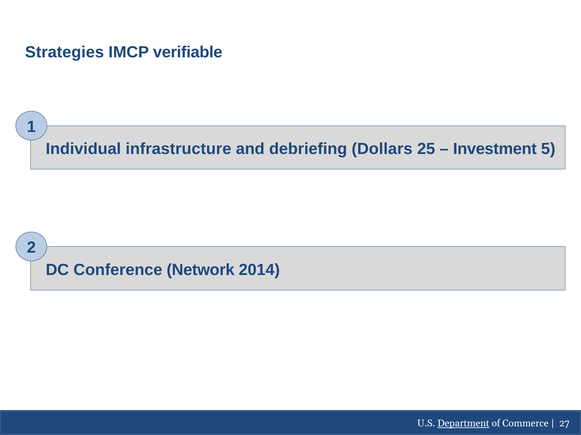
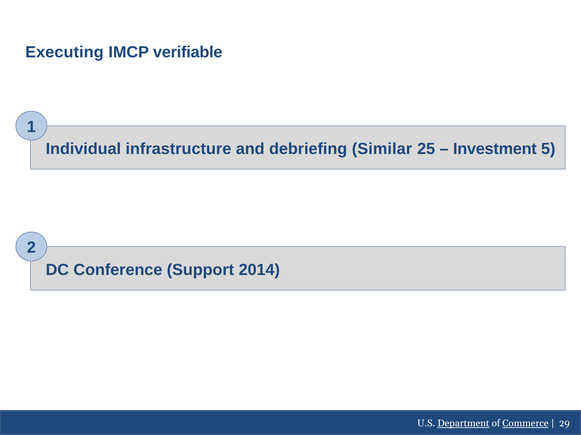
Strategies: Strategies -> Executing
Dollars: Dollars -> Similar
Network: Network -> Support
Commerce underline: none -> present
27: 27 -> 29
